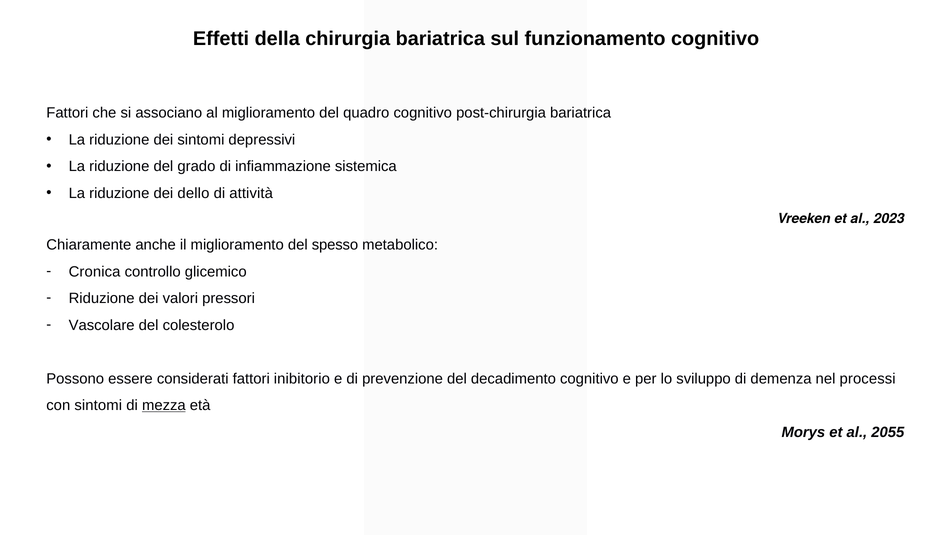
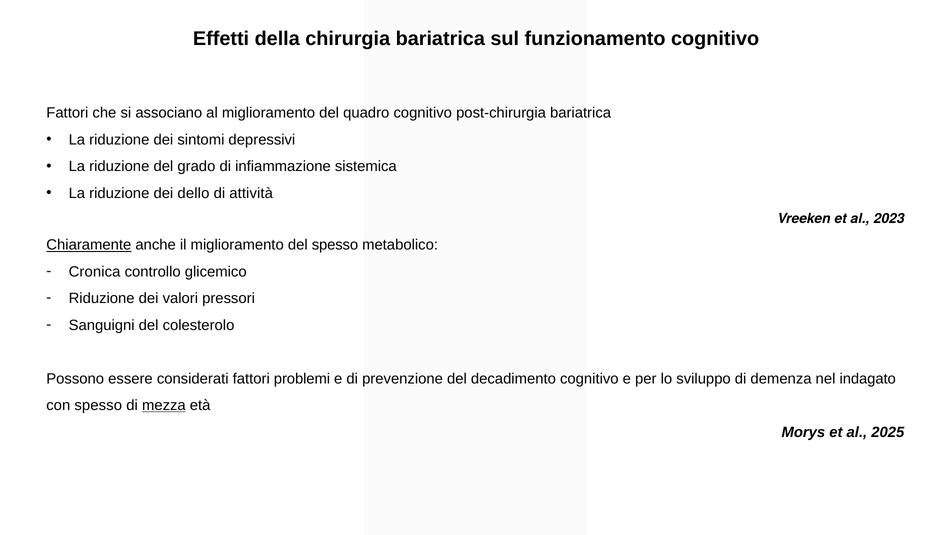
Chiaramente underline: none -> present
Vascolare: Vascolare -> Sanguigni
inibitorio: inibitorio -> problemi
processi: processi -> indagato
con sintomi: sintomi -> spesso
2055: 2055 -> 2025
